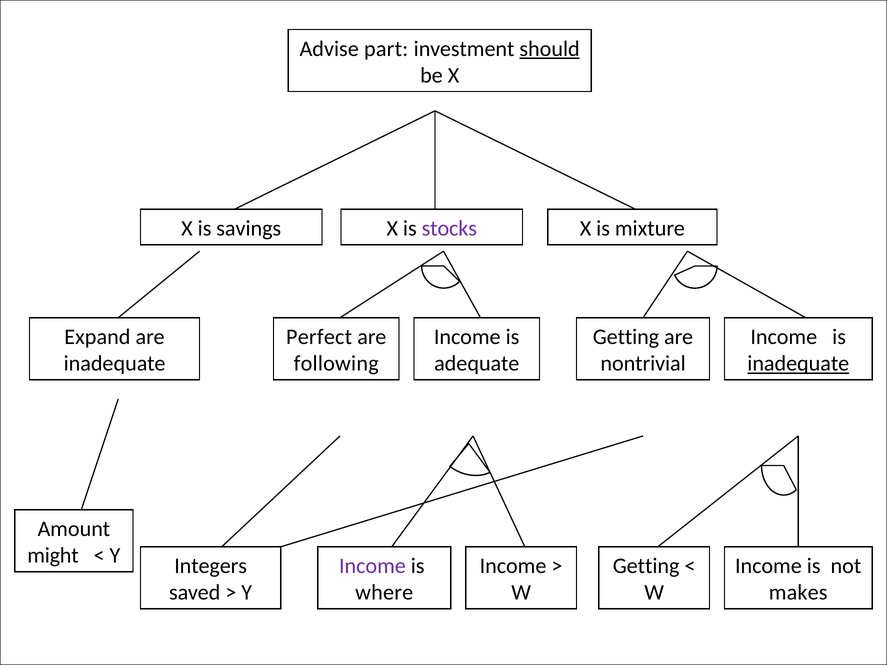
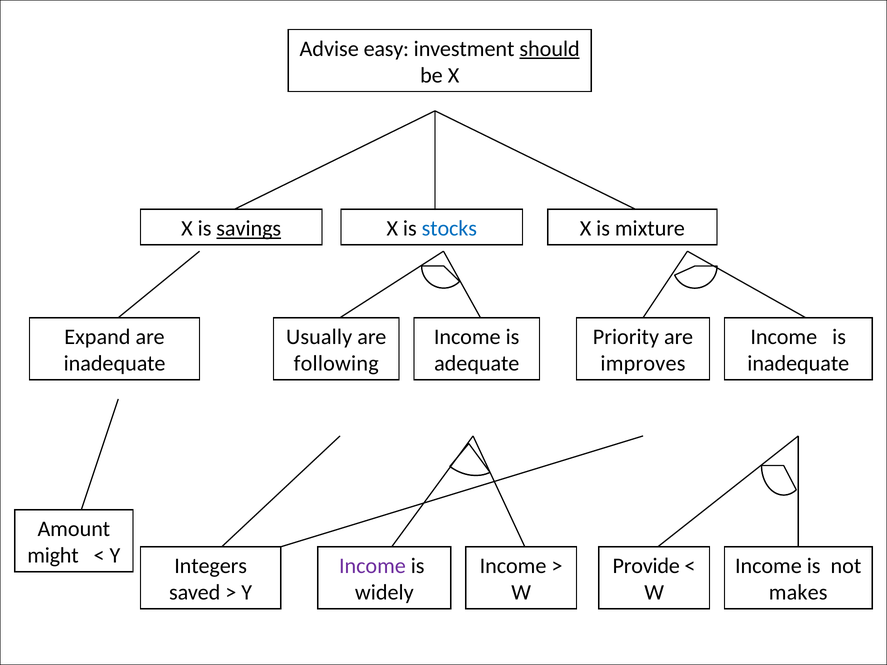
part: part -> easy
savings underline: none -> present
stocks colour: purple -> blue
Perfect: Perfect -> Usually
Getting at (626, 337): Getting -> Priority
nontrivial: nontrivial -> improves
inadequate at (798, 364) underline: present -> none
Getting at (646, 566): Getting -> Provide
where: where -> widely
